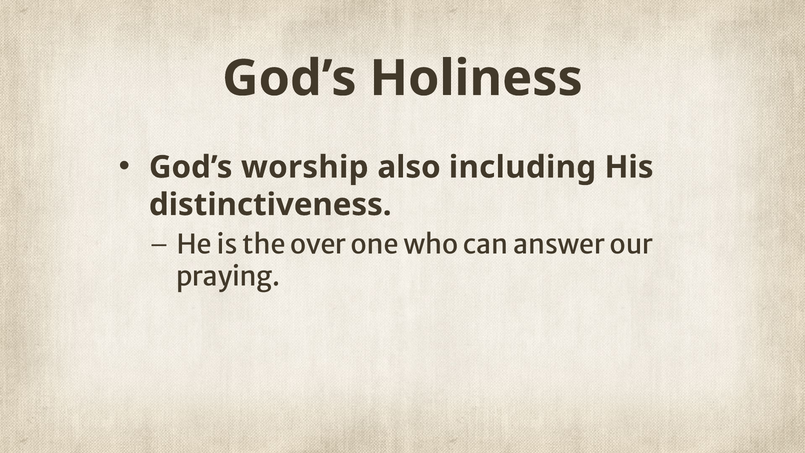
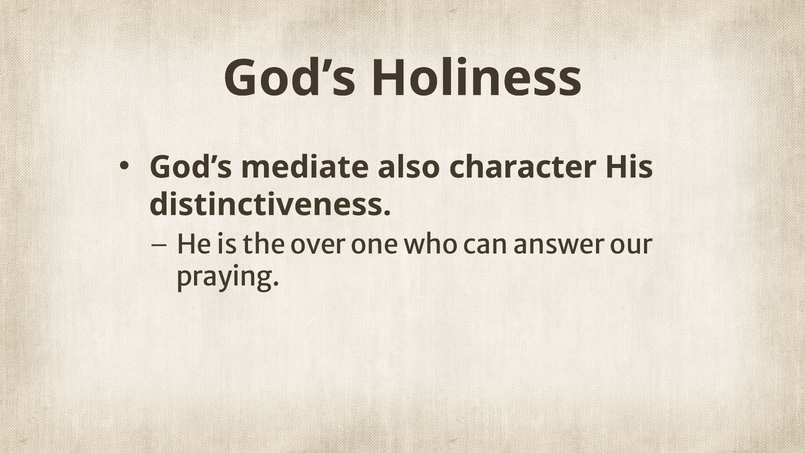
worship: worship -> mediate
including: including -> character
